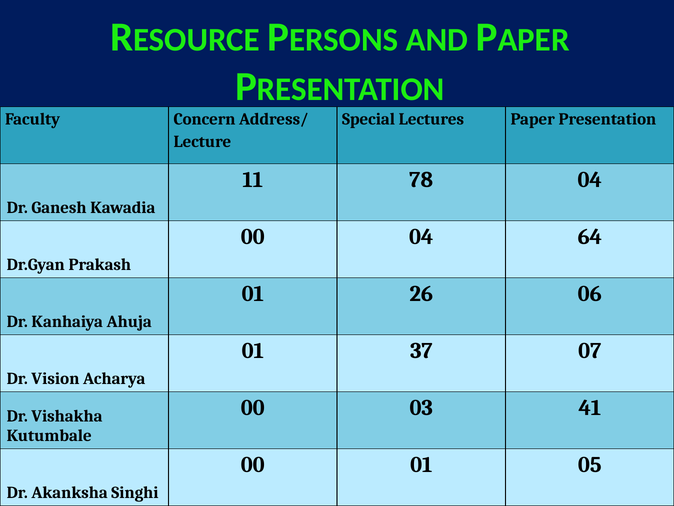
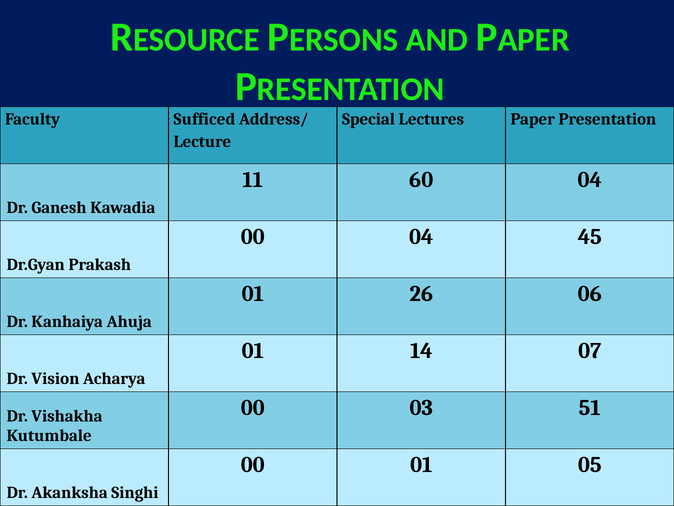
Concern: Concern -> Sufficed
78: 78 -> 60
64: 64 -> 45
37: 37 -> 14
41: 41 -> 51
